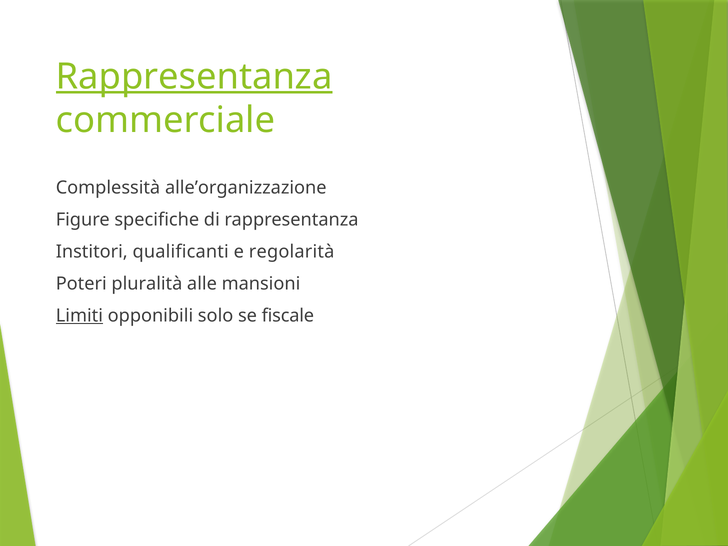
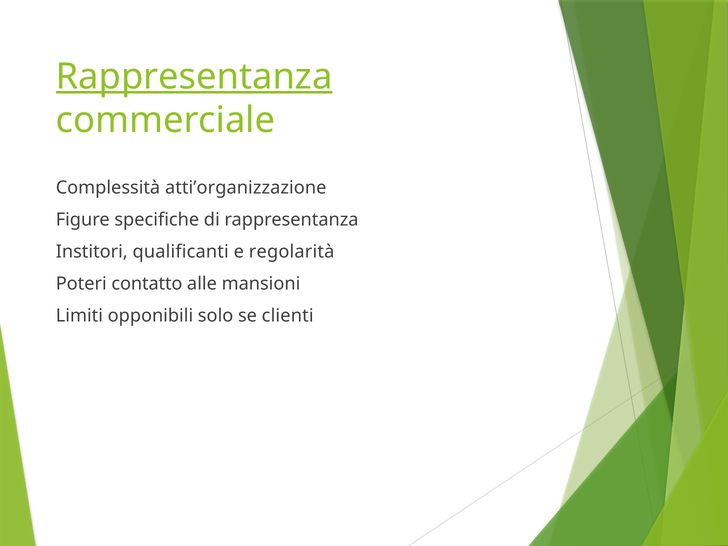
alle’organizzazione: alle’organizzazione -> atti’organizzazione
pluralità: pluralità -> contatto
Limiti underline: present -> none
fiscale: fiscale -> clienti
